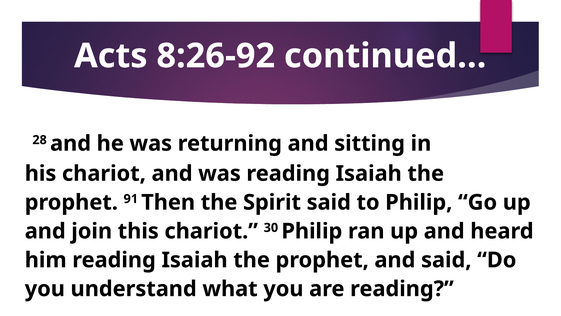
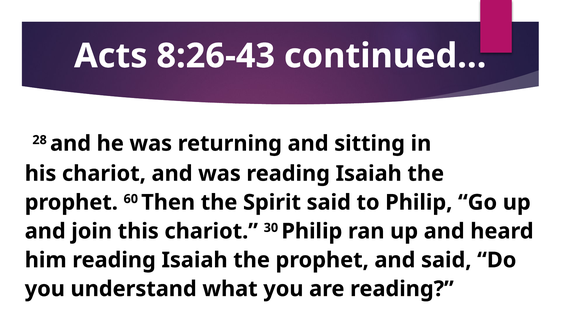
8:26-92: 8:26-92 -> 8:26-43
91: 91 -> 60
